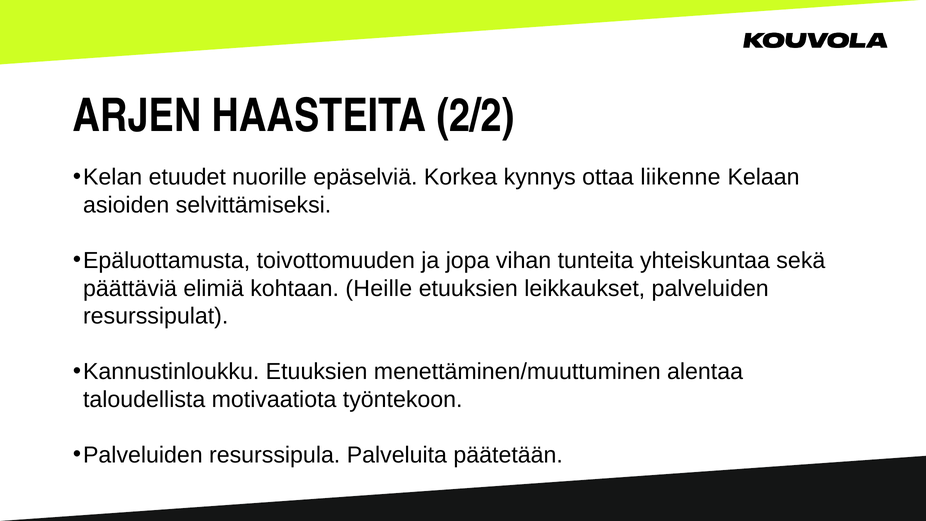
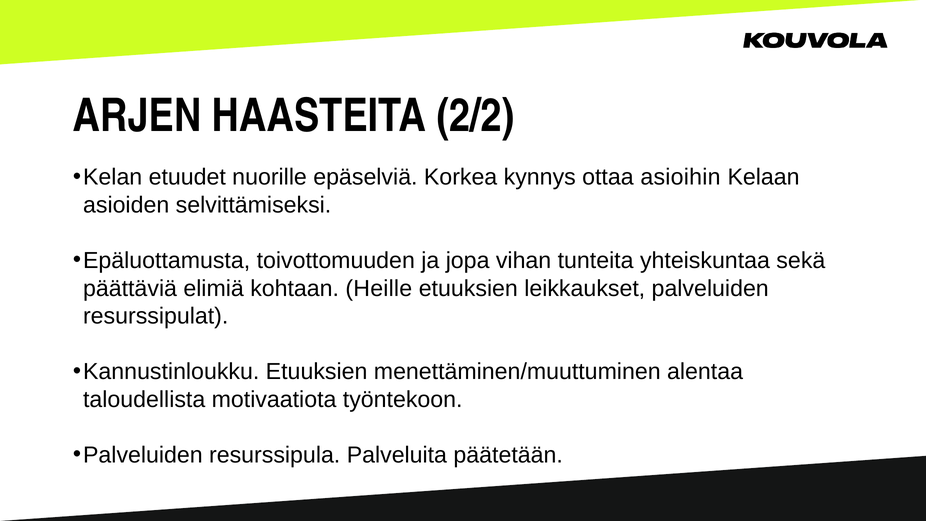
liikenne: liikenne -> asioihin
